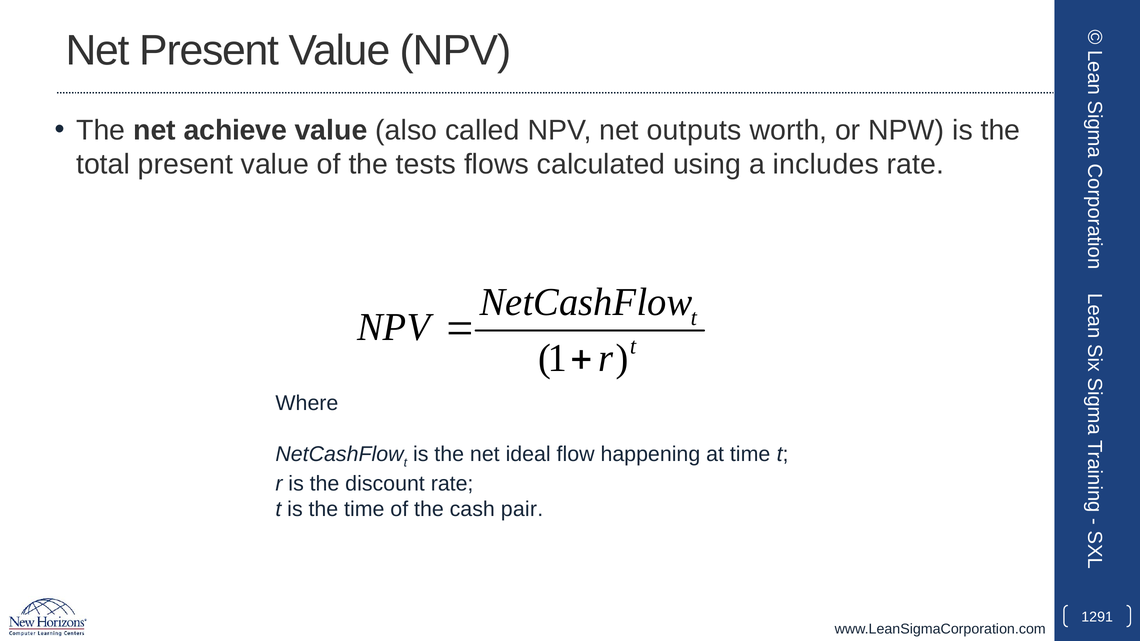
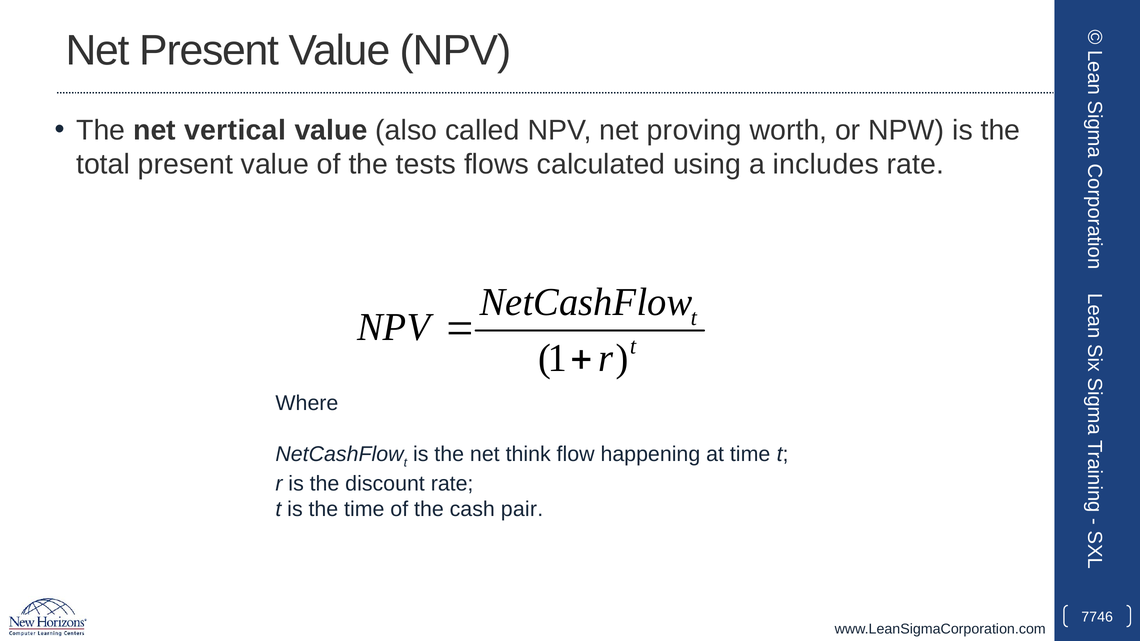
achieve: achieve -> vertical
outputs: outputs -> proving
ideal: ideal -> think
1291: 1291 -> 7746
